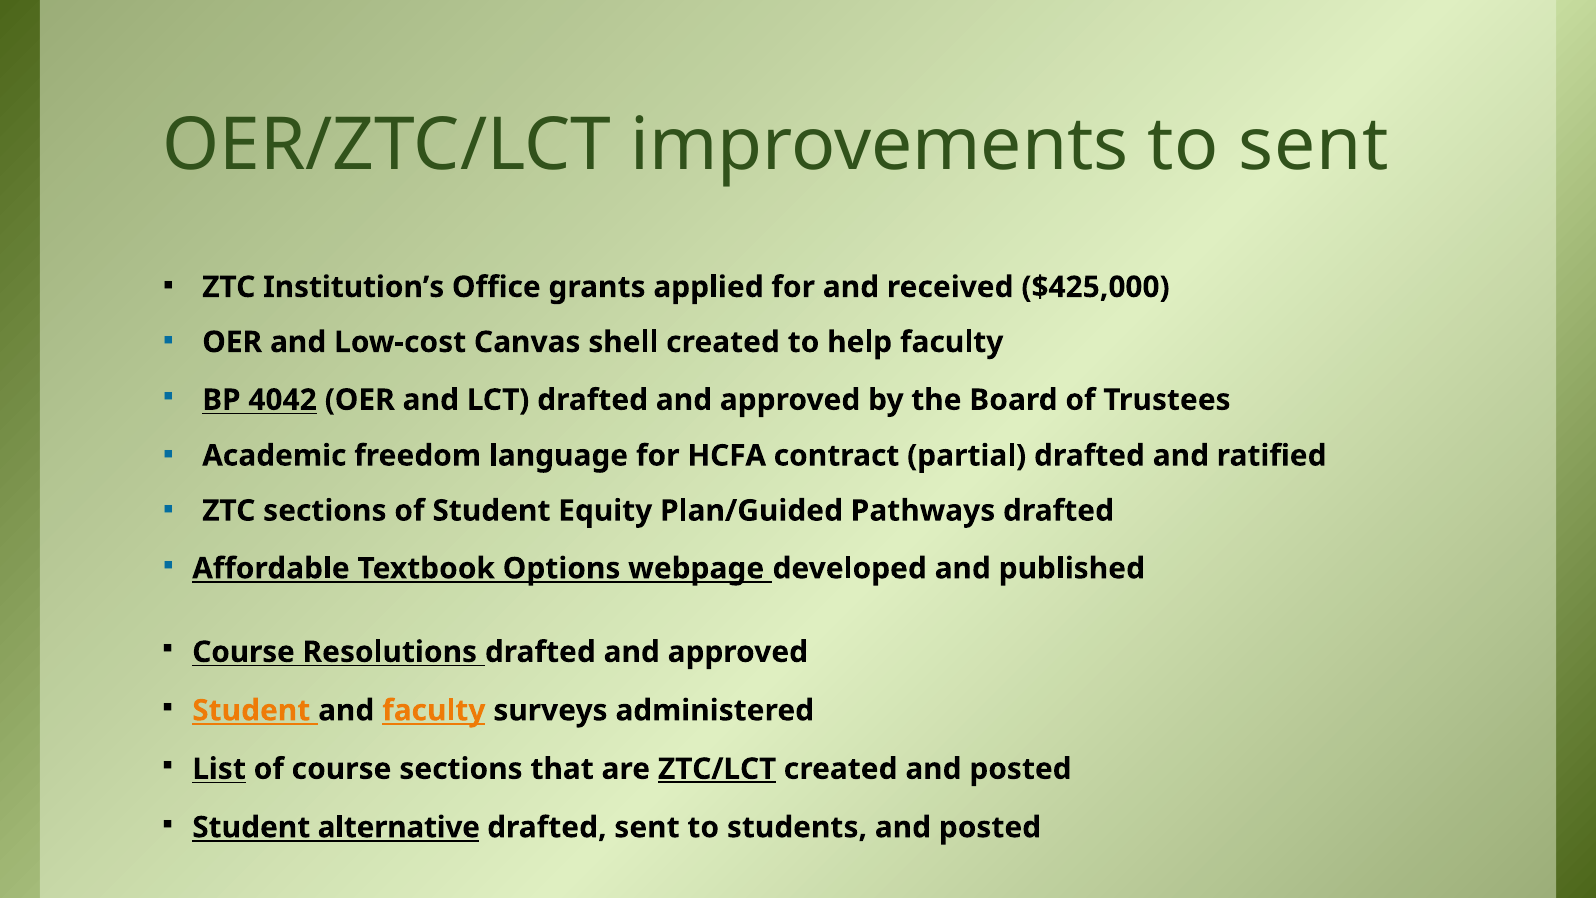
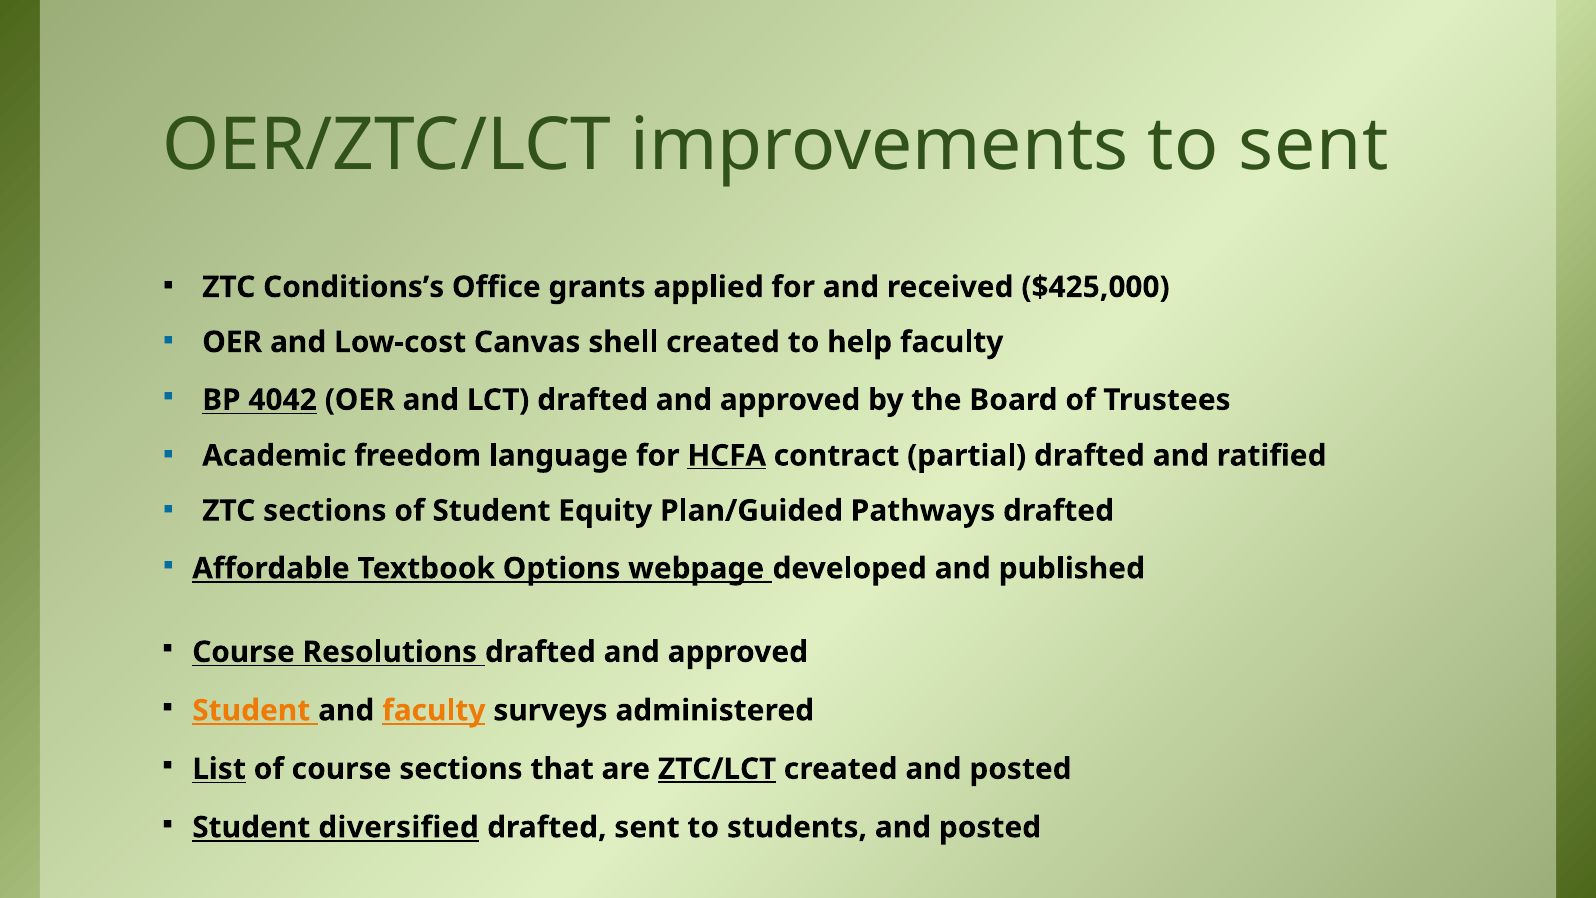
Institution’s: Institution’s -> Conditions’s
HCFA underline: none -> present
alternative: alternative -> diversified
